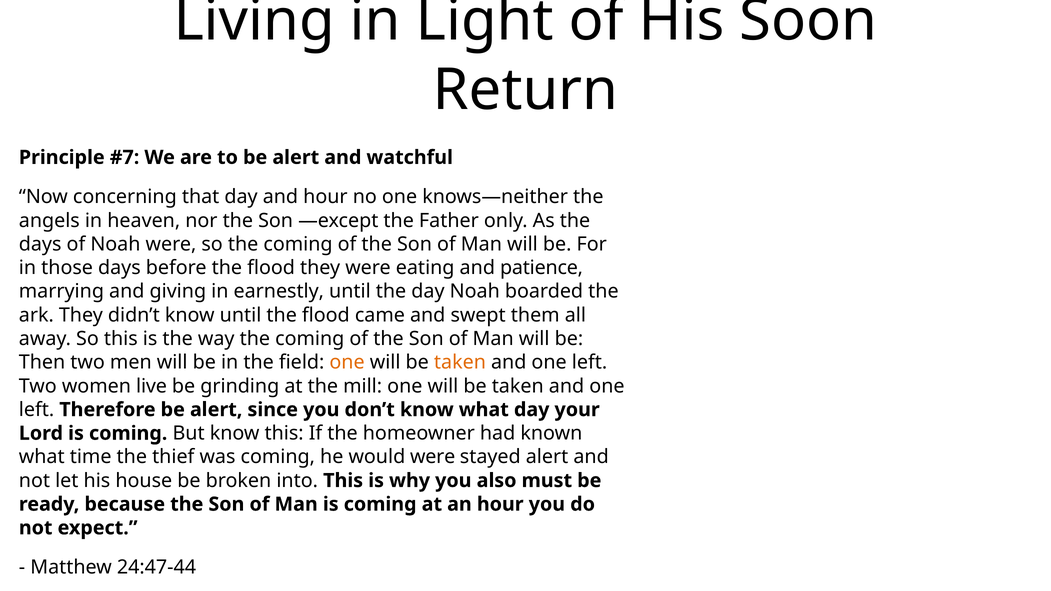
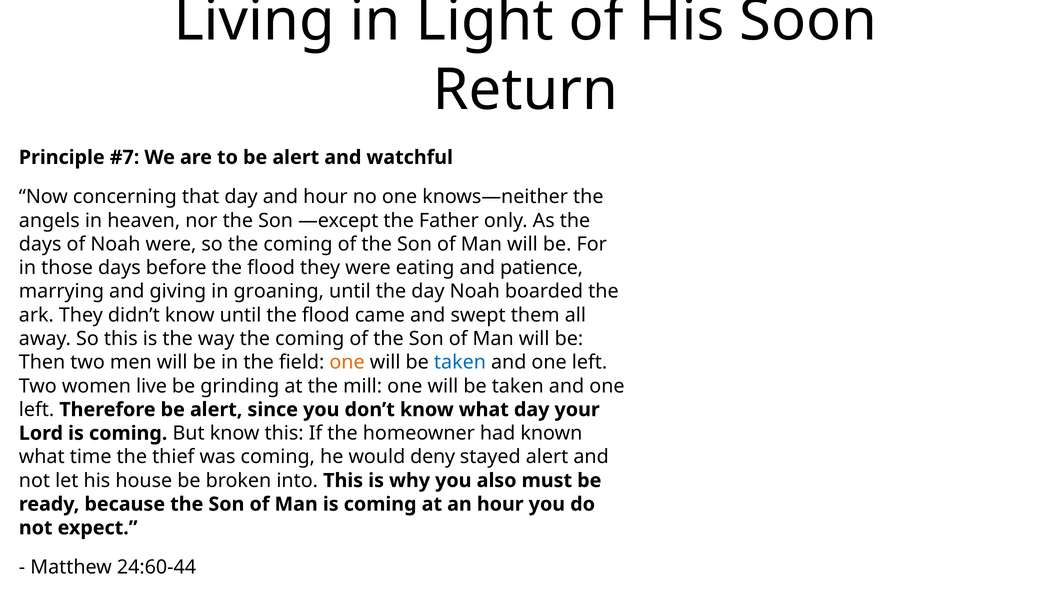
earnestly: earnestly -> groaning
taken at (460, 362) colour: orange -> blue
would were: were -> deny
24:47-44: 24:47-44 -> 24:60-44
